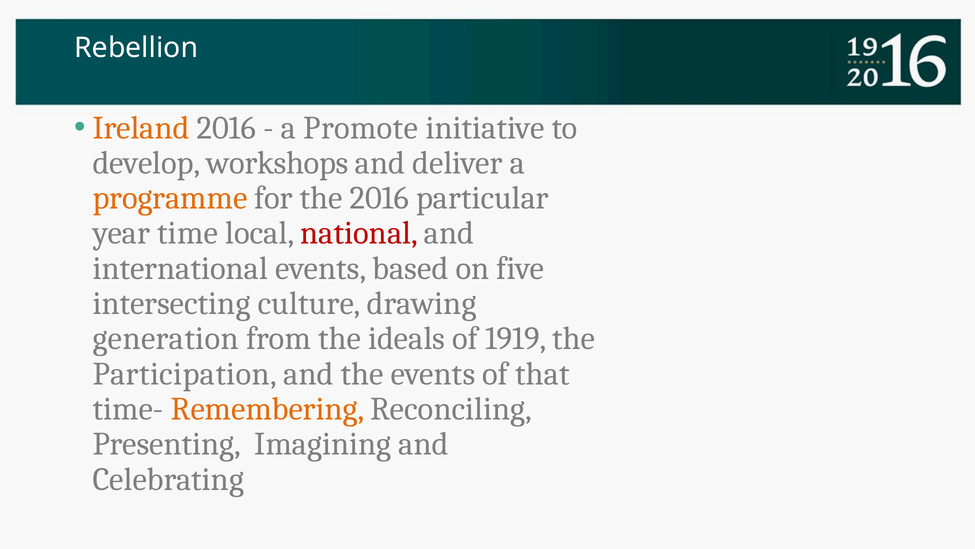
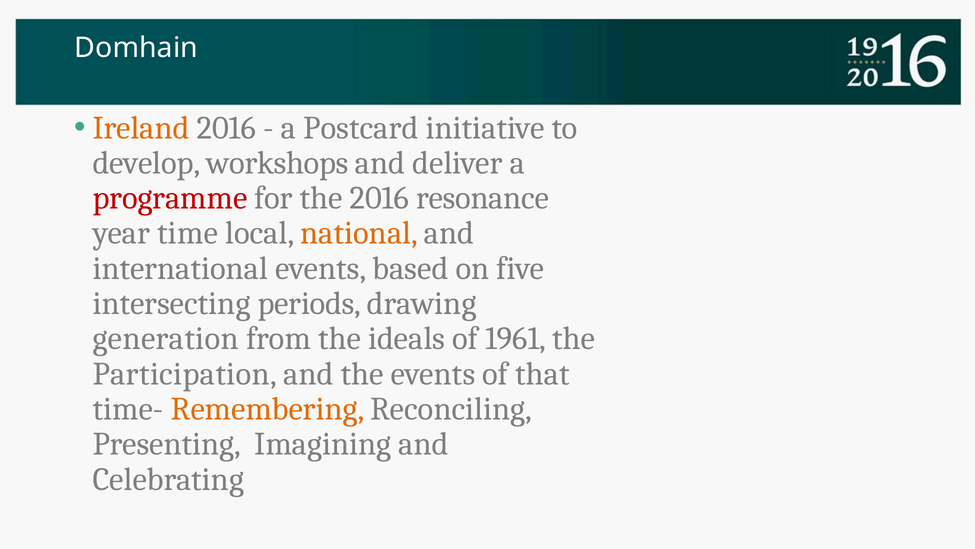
Rebellion: Rebellion -> Domhain
Promote: Promote -> Postcard
programme colour: orange -> red
particular: particular -> resonance
national colour: red -> orange
culture: culture -> periods
1919: 1919 -> 1961
